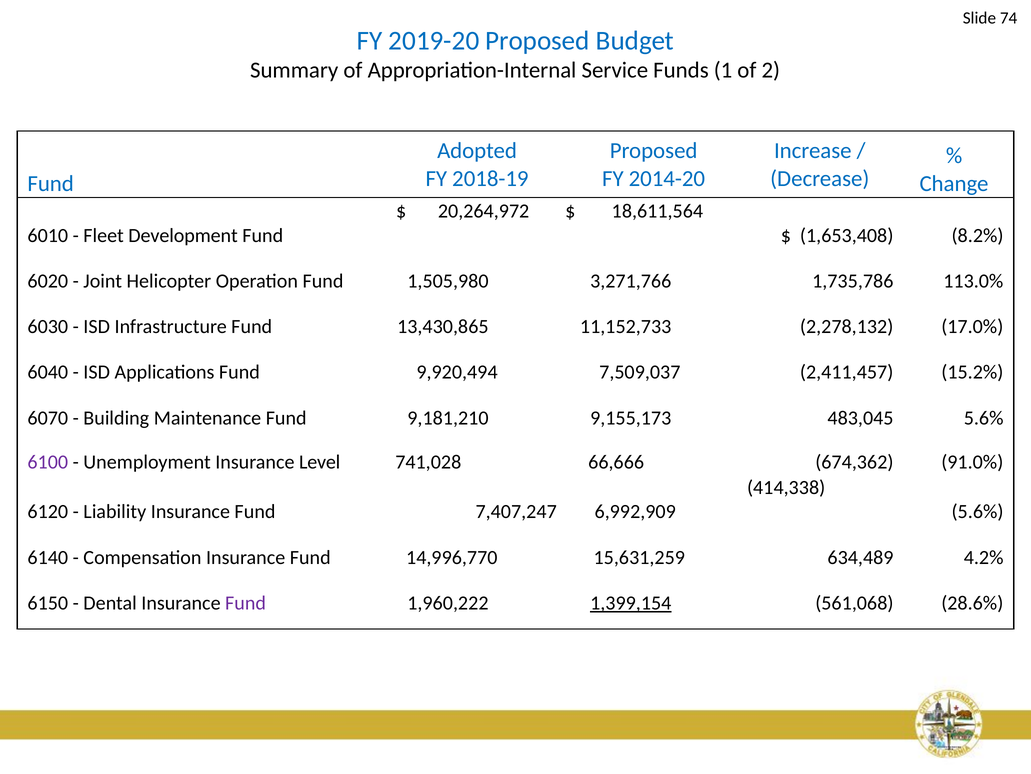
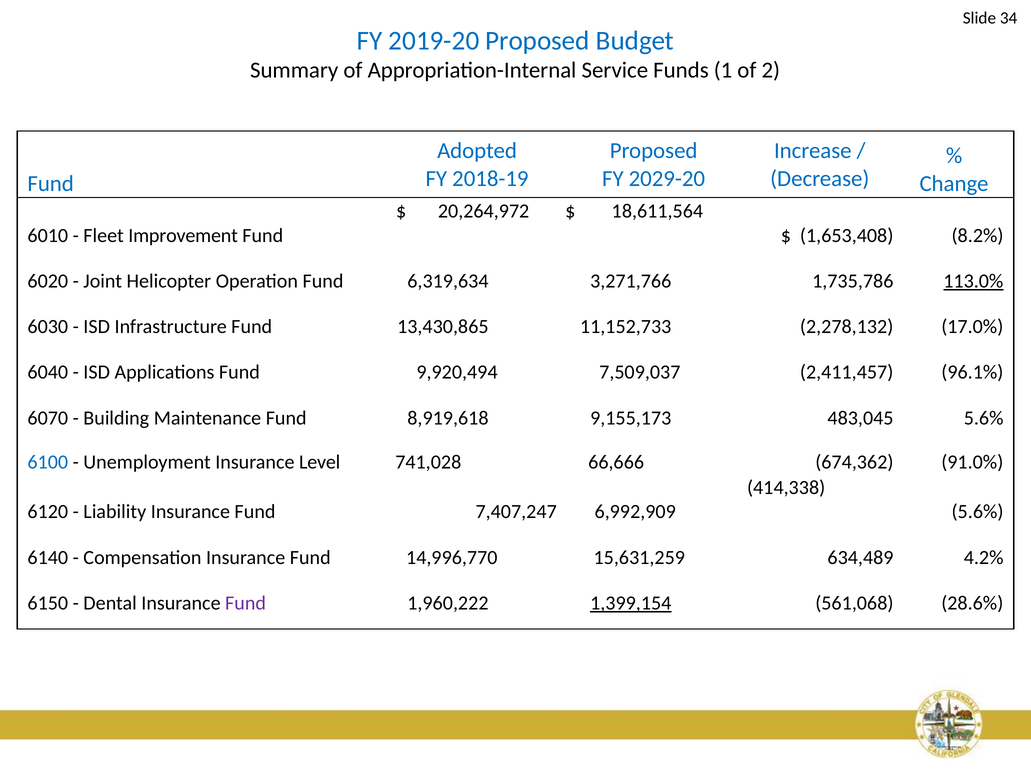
74: 74 -> 34
2014-20: 2014-20 -> 2029-20
Development: Development -> Improvement
1,505,980: 1,505,980 -> 6,319,634
113.0% underline: none -> present
15.2%: 15.2% -> 96.1%
9,181,210: 9,181,210 -> 8,919,618
6100 colour: purple -> blue
